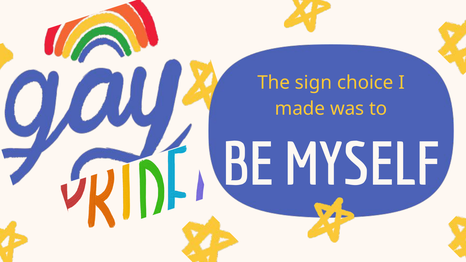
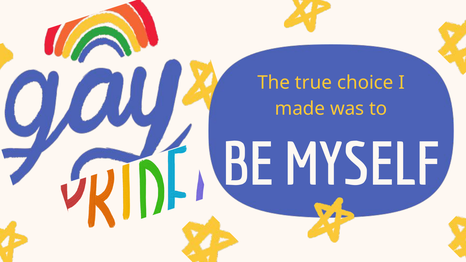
sign: sign -> true
